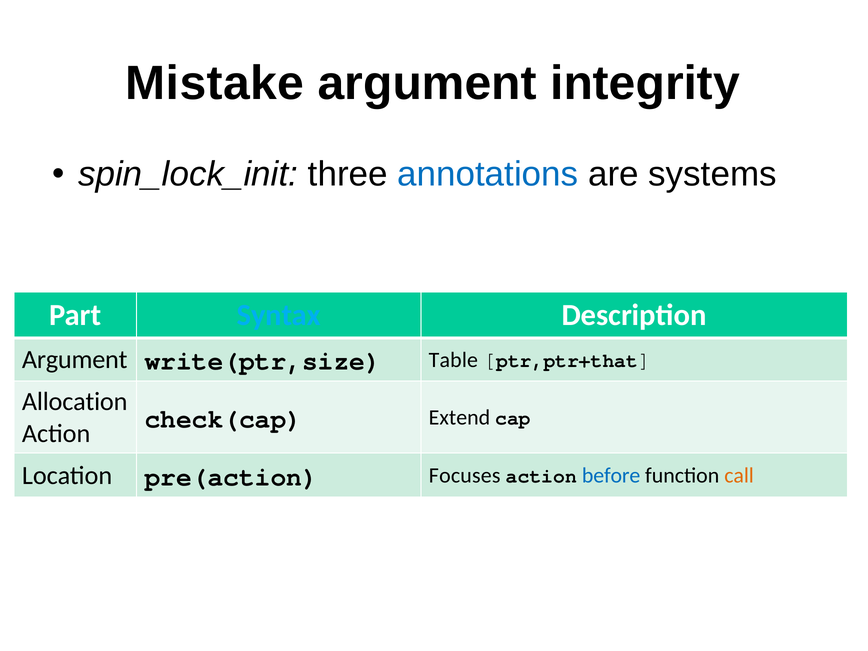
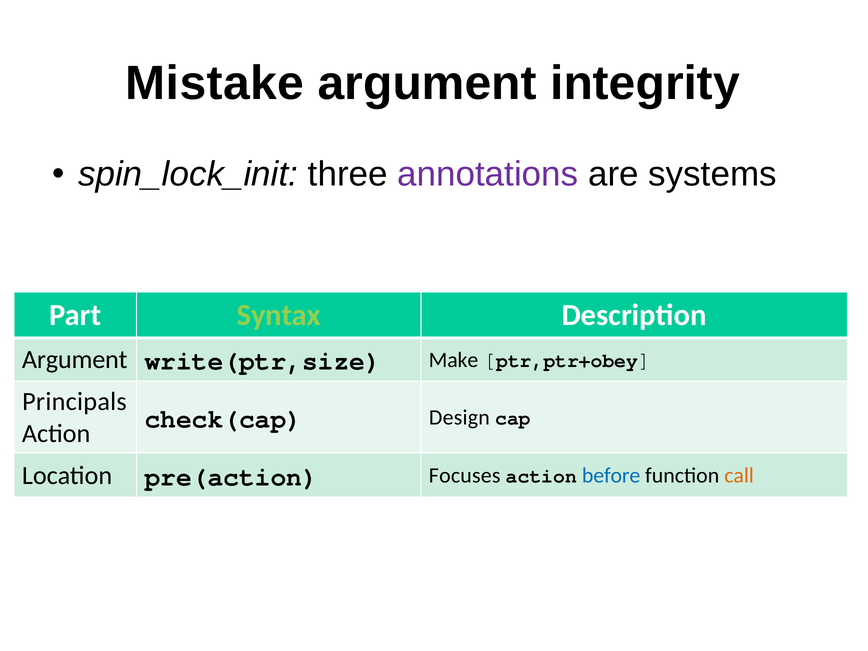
annotations colour: blue -> purple
Syntax colour: light blue -> light green
Table: Table -> Make
ptr,ptr+that: ptr,ptr+that -> ptr,ptr+obey
Allocation: Allocation -> Principals
Extend: Extend -> Design
